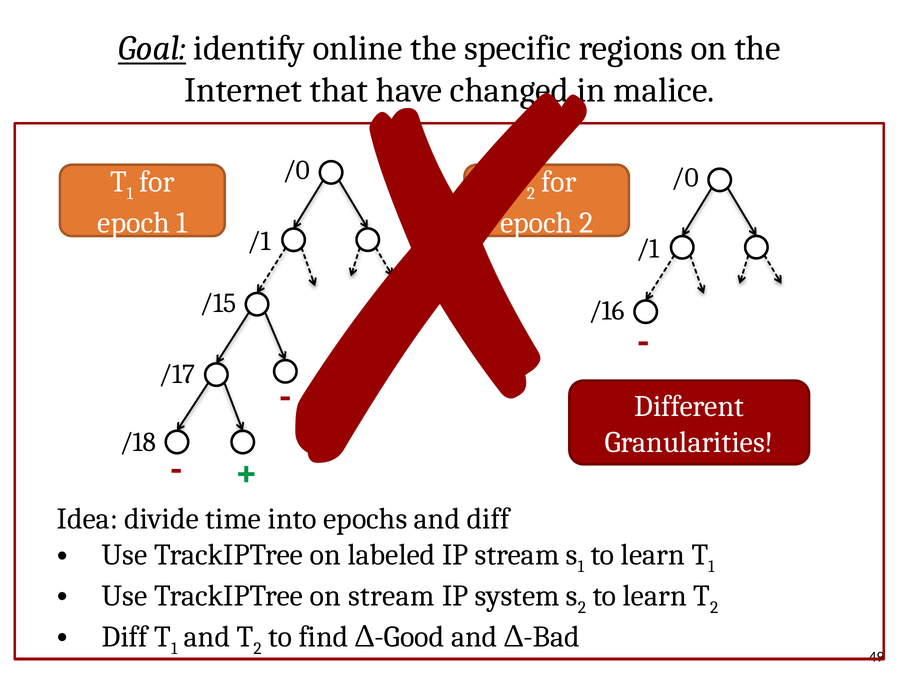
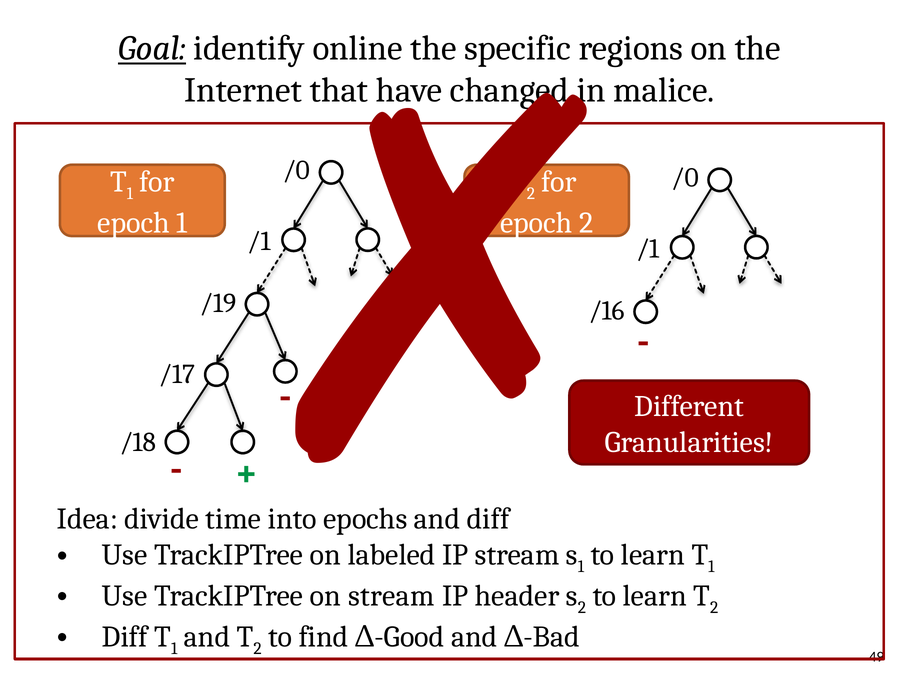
/15: /15 -> /19
system: system -> header
